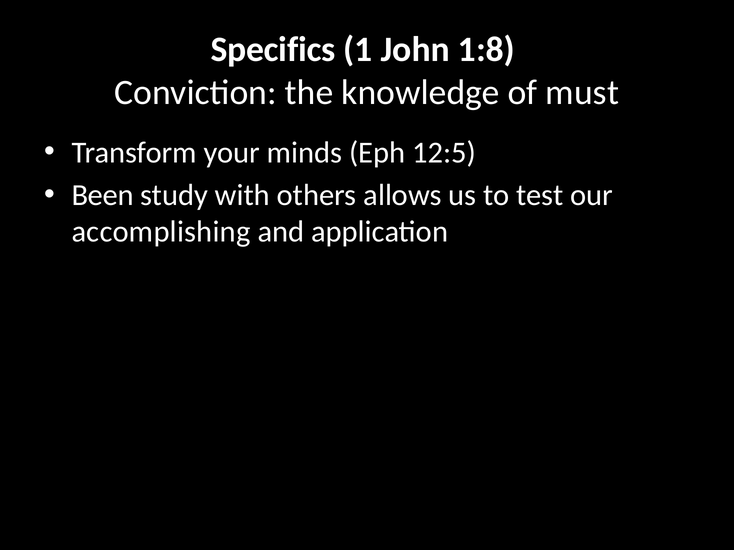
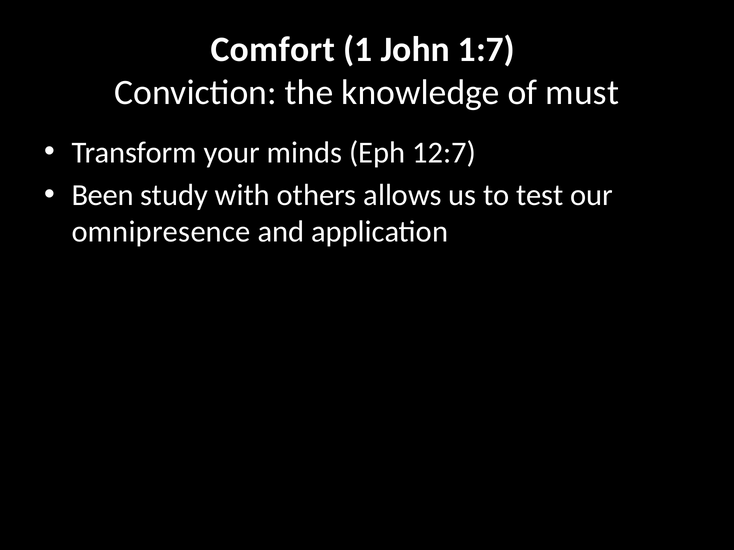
Specifics: Specifics -> Comfort
1:8: 1:8 -> 1:7
12:5: 12:5 -> 12:7
accomplishing: accomplishing -> omnipresence
